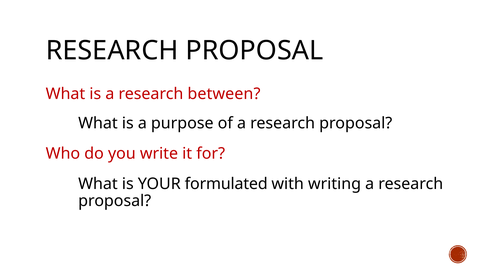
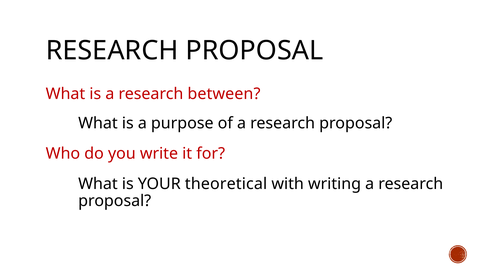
formulated: formulated -> theoretical
